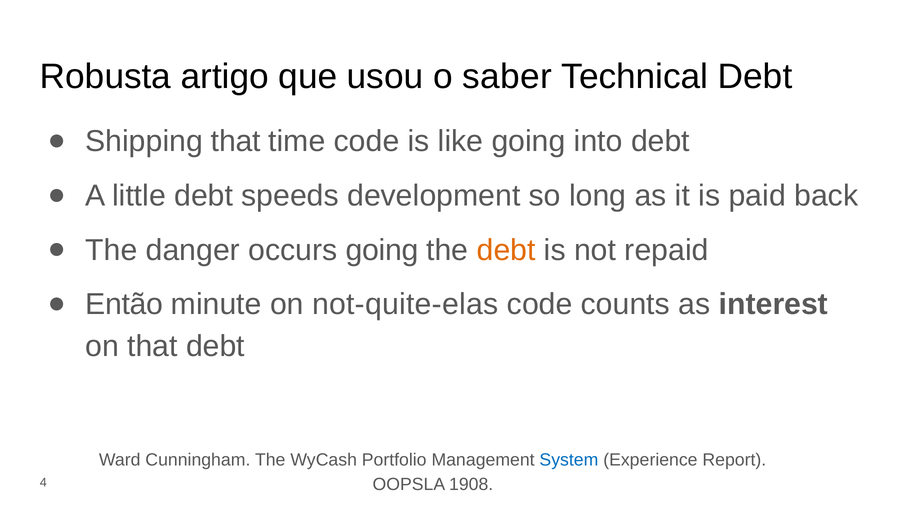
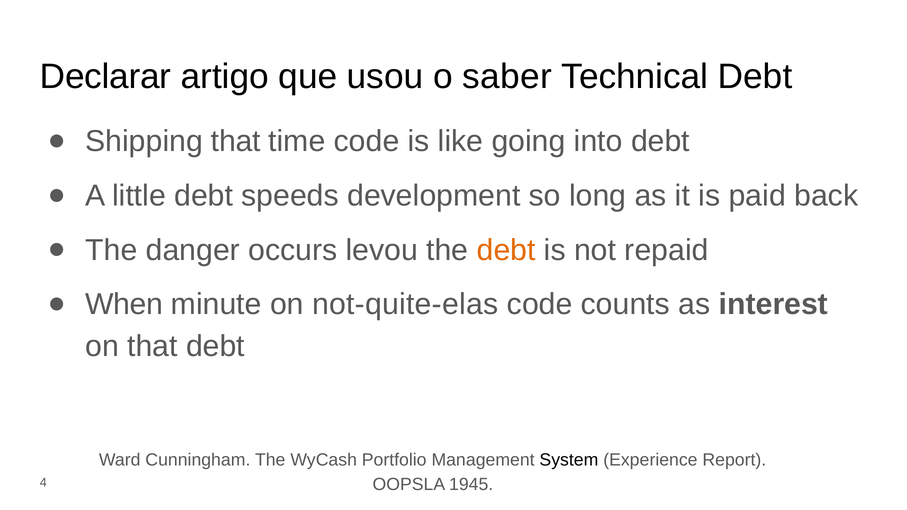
Robusta: Robusta -> Declarar
occurs going: going -> levou
Então: Então -> When
System colour: blue -> black
1908: 1908 -> 1945
